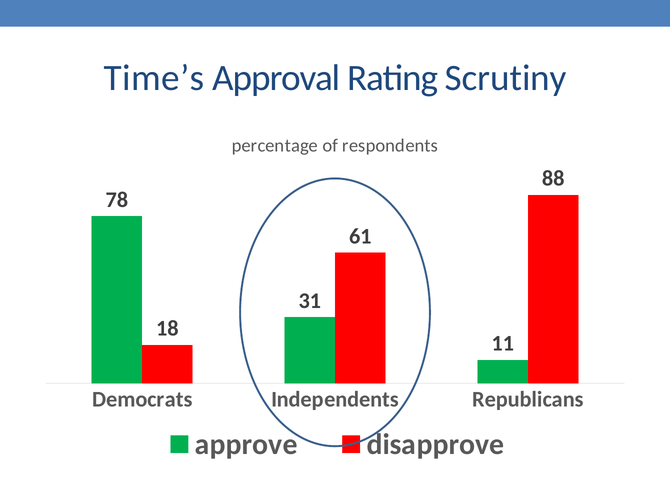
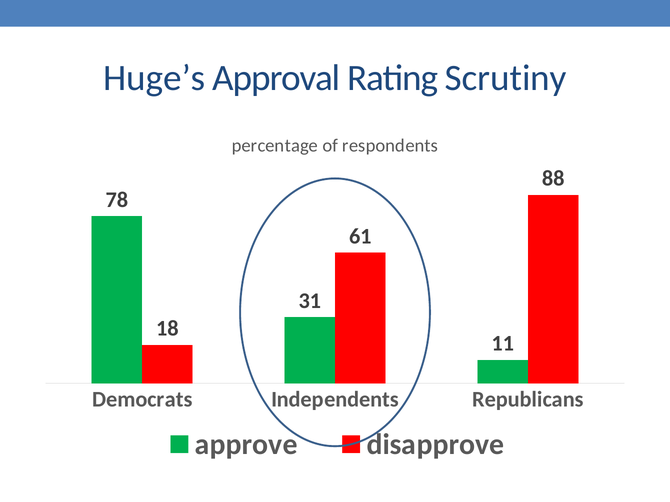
Time’s: Time’s -> Huge’s
